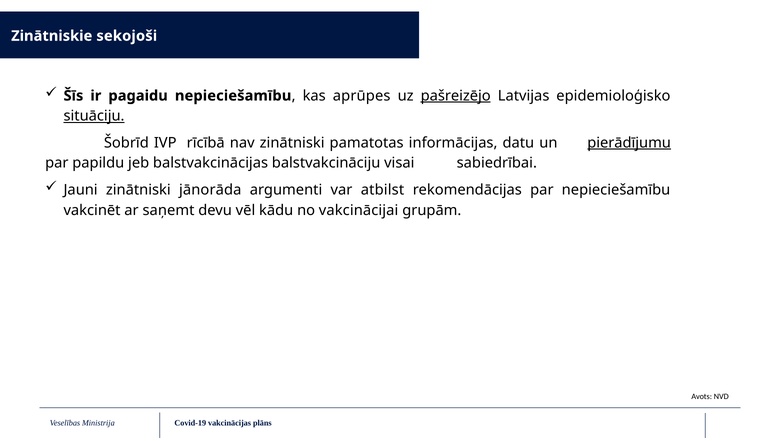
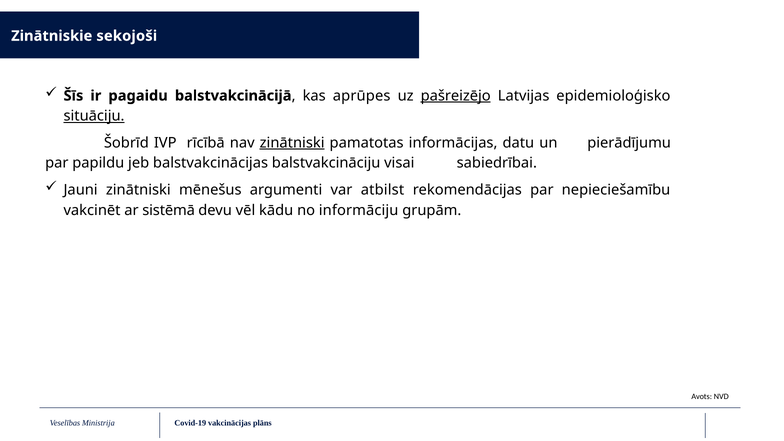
pagaidu nepieciešamību: nepieciešamību -> balstvakcinācijā
zinātniski at (292, 143) underline: none -> present
pierādījumu underline: present -> none
jānorāda: jānorāda -> mēnešus
saņemt: saņemt -> sistēmā
vakcinācijai: vakcinācijai -> informāciju
